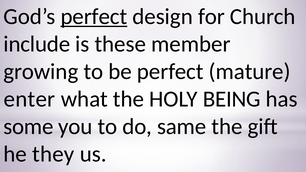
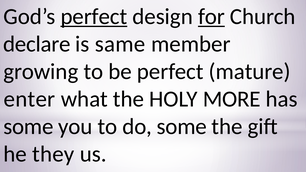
for underline: none -> present
include: include -> declare
these: these -> same
BEING: BEING -> MORE
do same: same -> some
